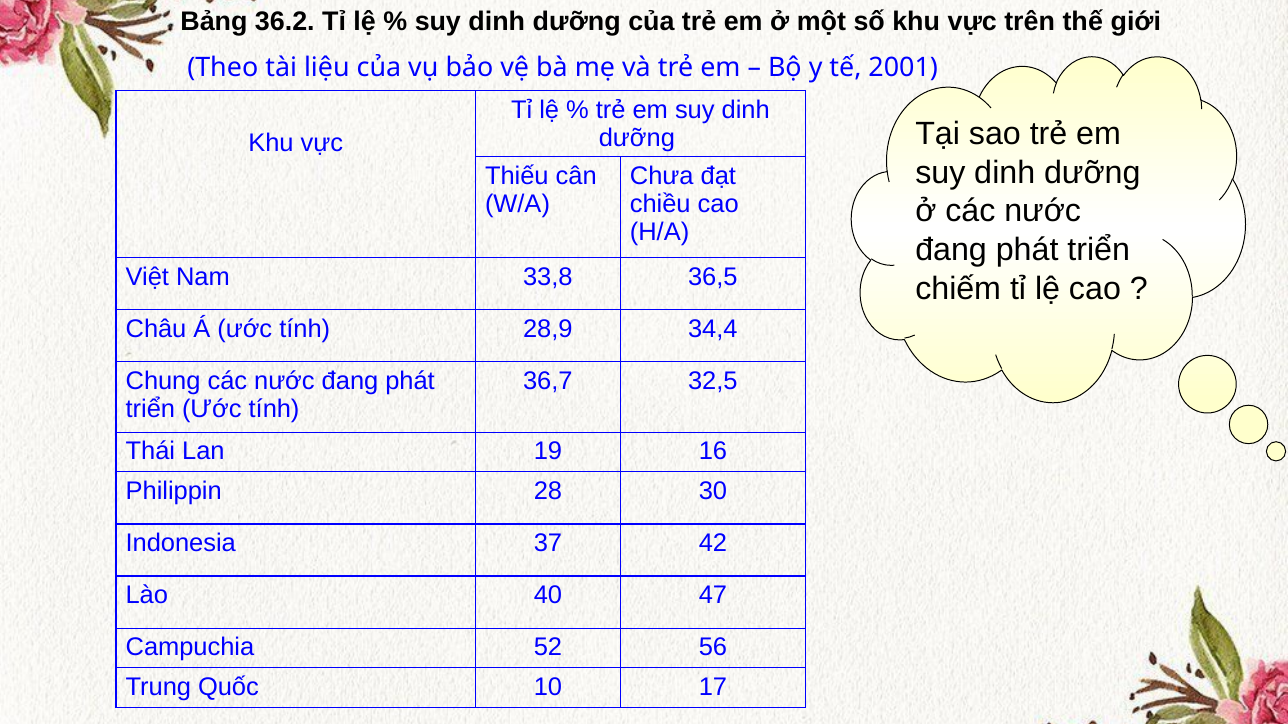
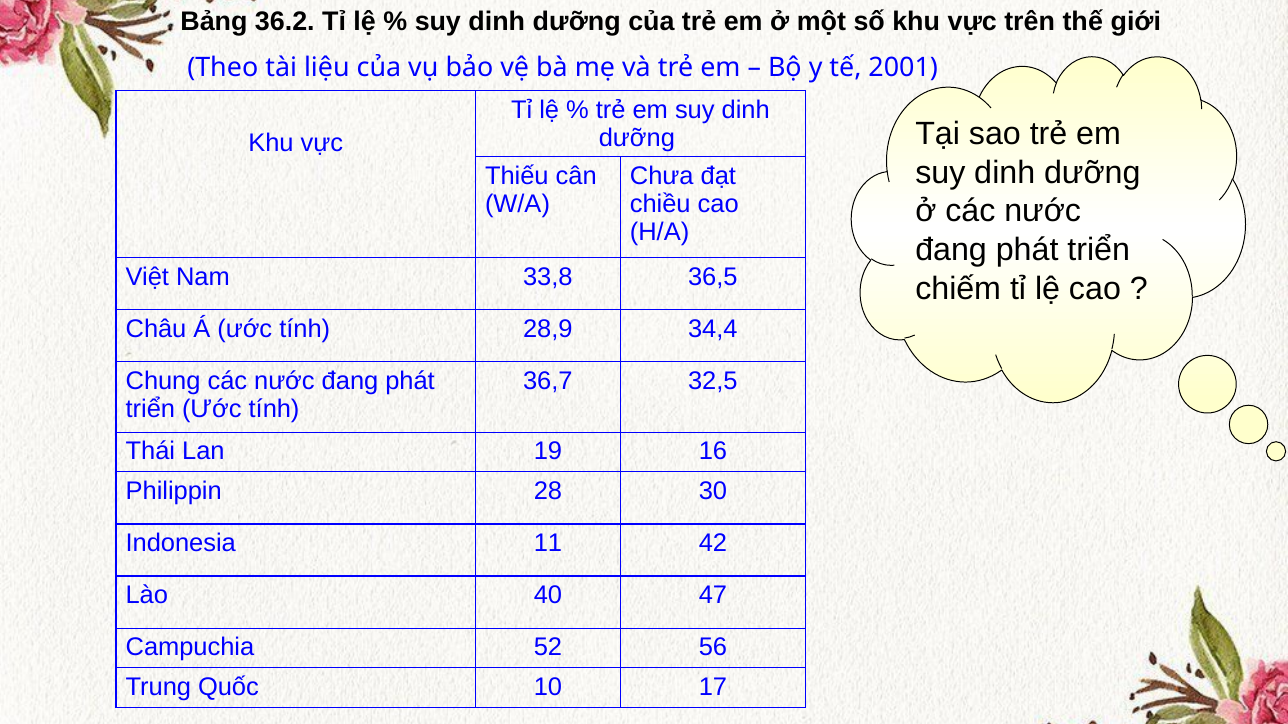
37: 37 -> 11
